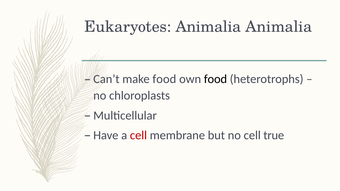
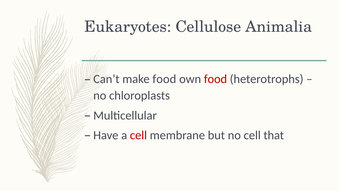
Eukaryotes Animalia: Animalia -> Cellulose
food at (215, 79) colour: black -> red
true: true -> that
